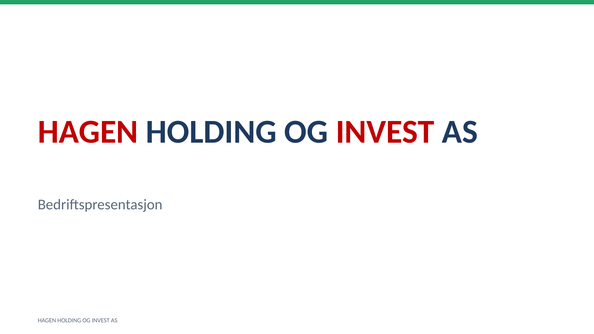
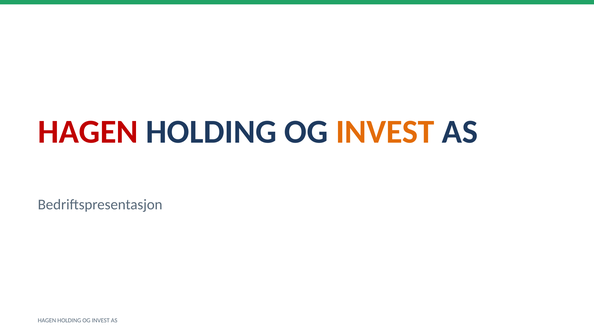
INVEST at (385, 132) colour: red -> orange
